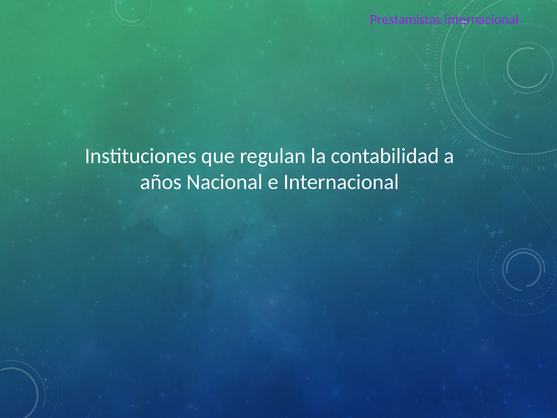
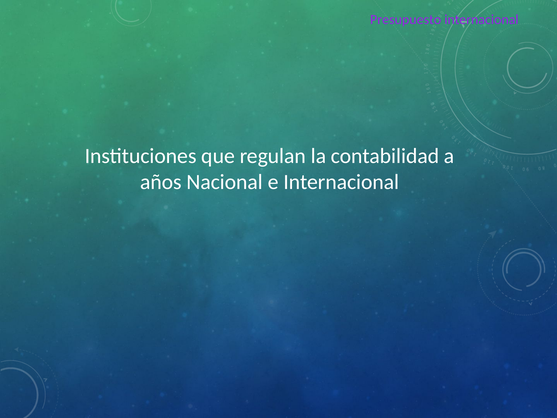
Prestamistas: Prestamistas -> Presupuesto
